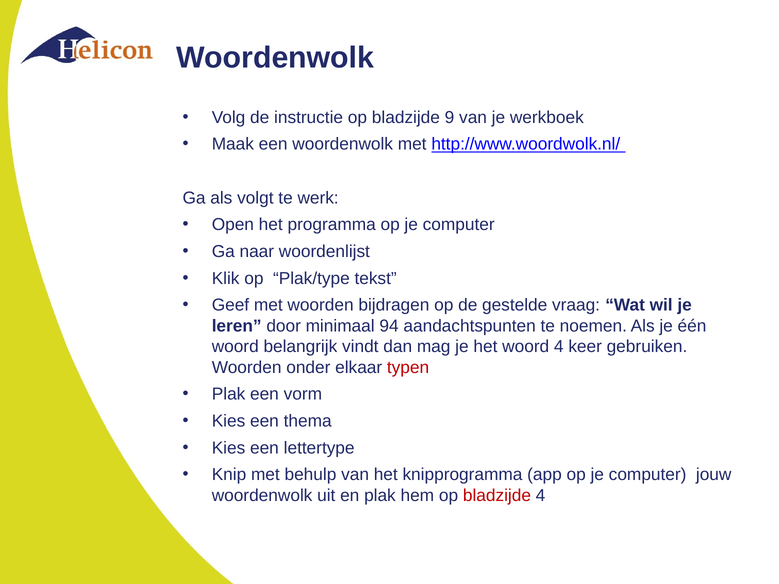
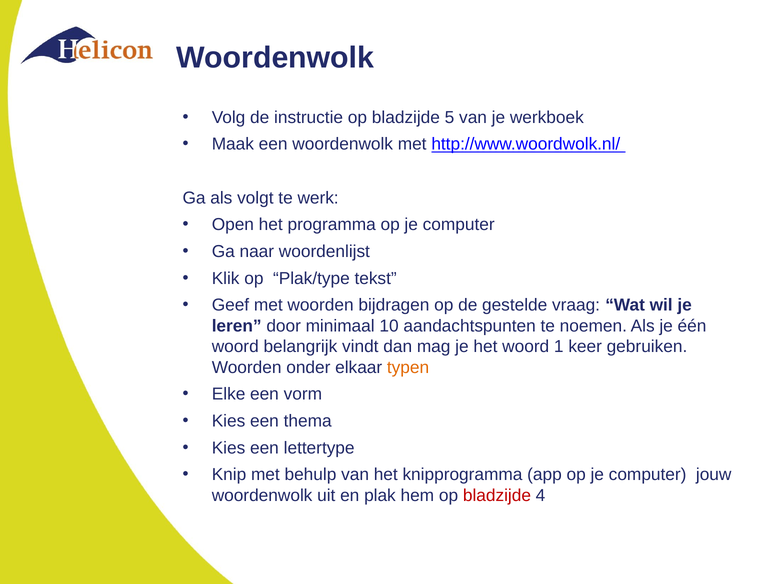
9: 9 -> 5
94: 94 -> 10
woord 4: 4 -> 1
typen colour: red -> orange
Plak at (229, 394): Plak -> Elke
